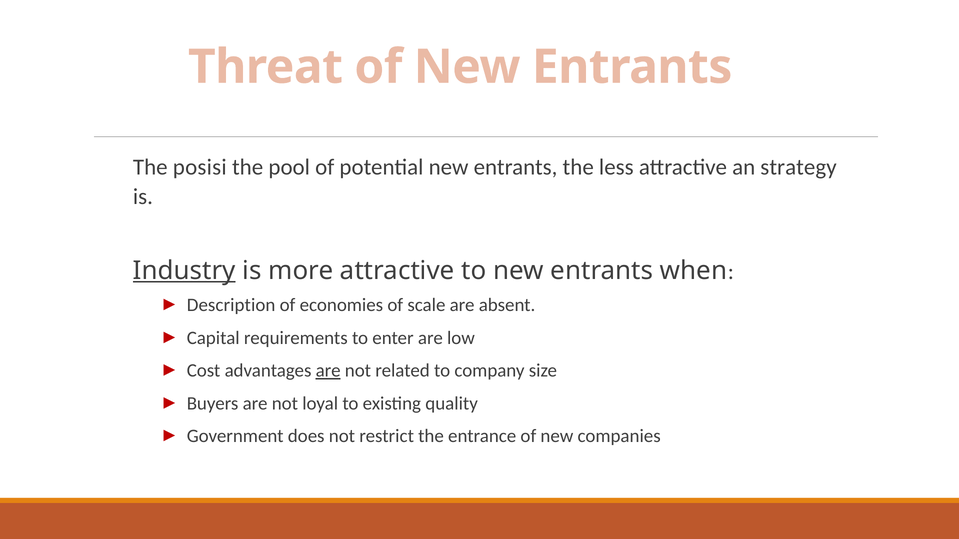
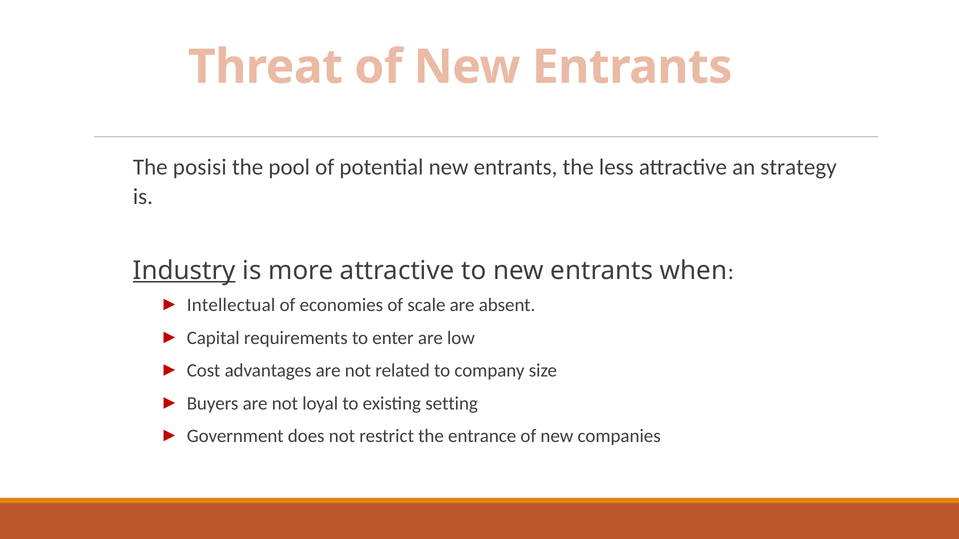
Description: Description -> Intellectual
are at (328, 371) underline: present -> none
quality: quality -> setting
